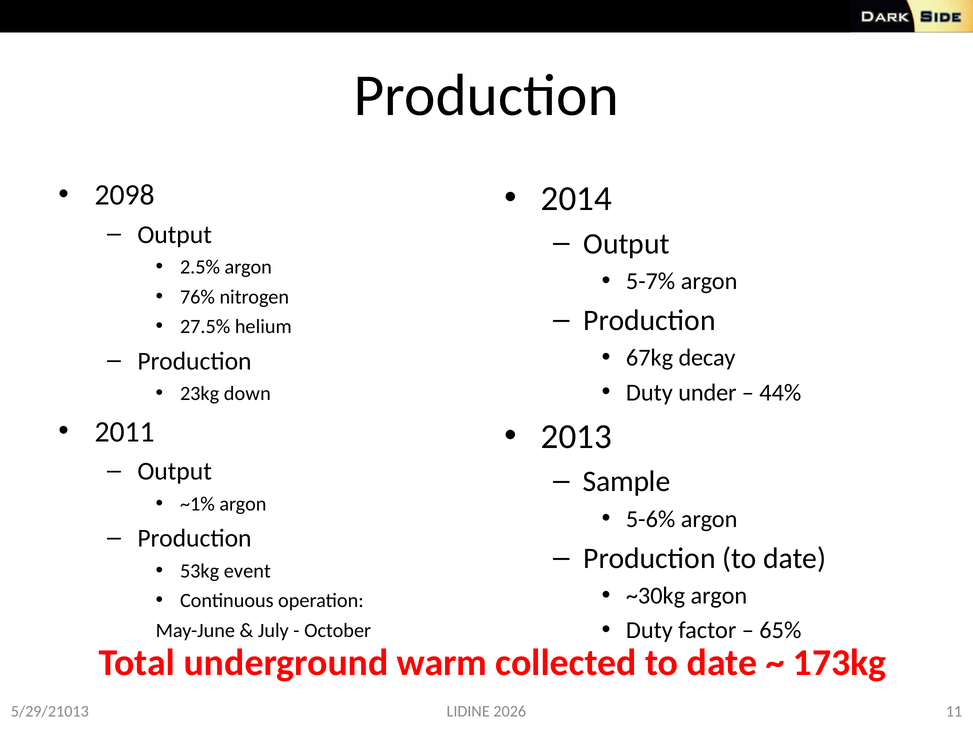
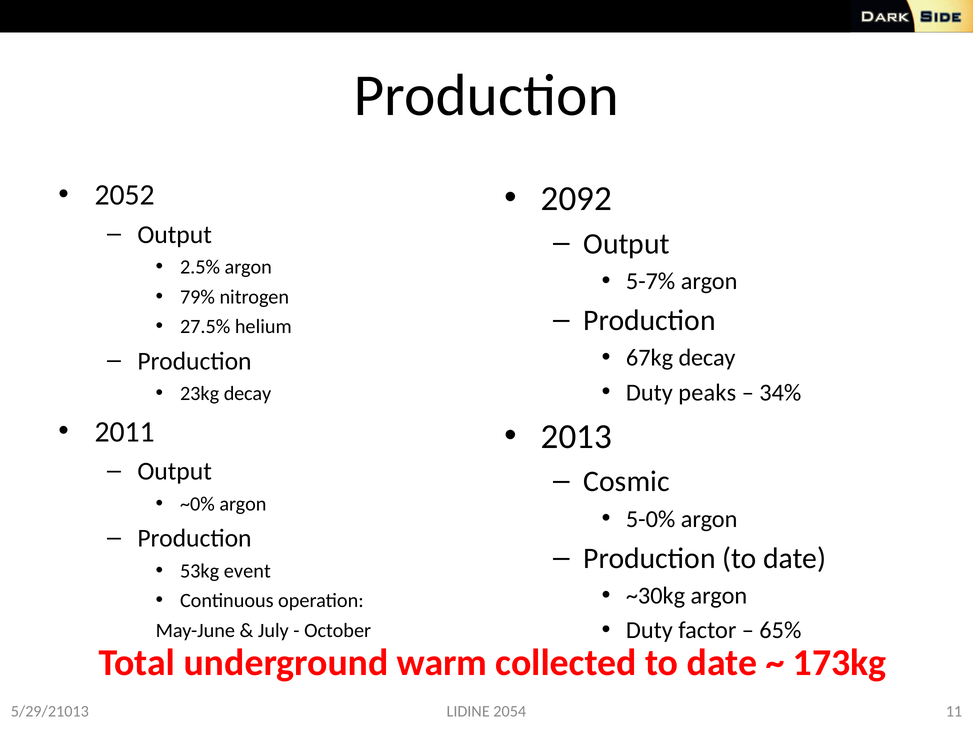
2098: 2098 -> 2052
2014: 2014 -> 2092
76%: 76% -> 79%
under: under -> peaks
44%: 44% -> 34%
23kg down: down -> decay
Sample: Sample -> Cosmic
~1%: ~1% -> ~0%
5-6%: 5-6% -> 5-0%
2026: 2026 -> 2054
